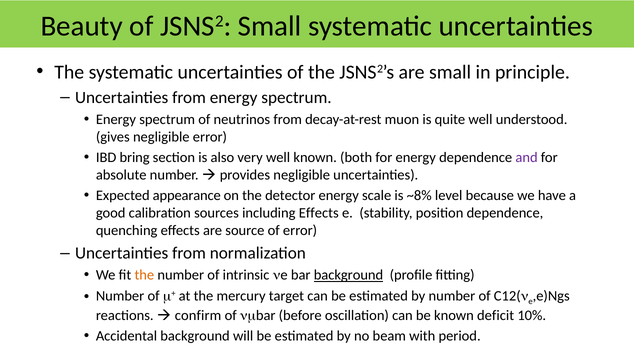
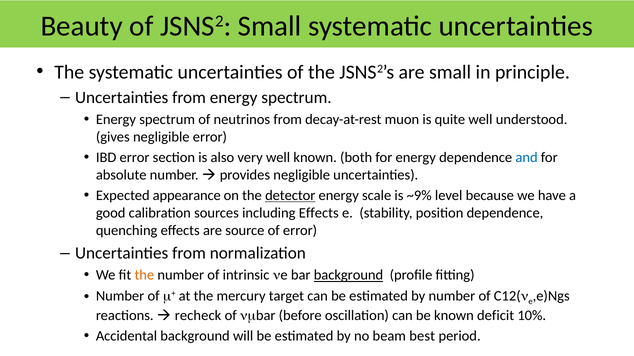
IBD bring: bring -> error
and colour: purple -> blue
detector underline: none -> present
~8%: ~8% -> ~9%
confirm: confirm -> recheck
with: with -> best
